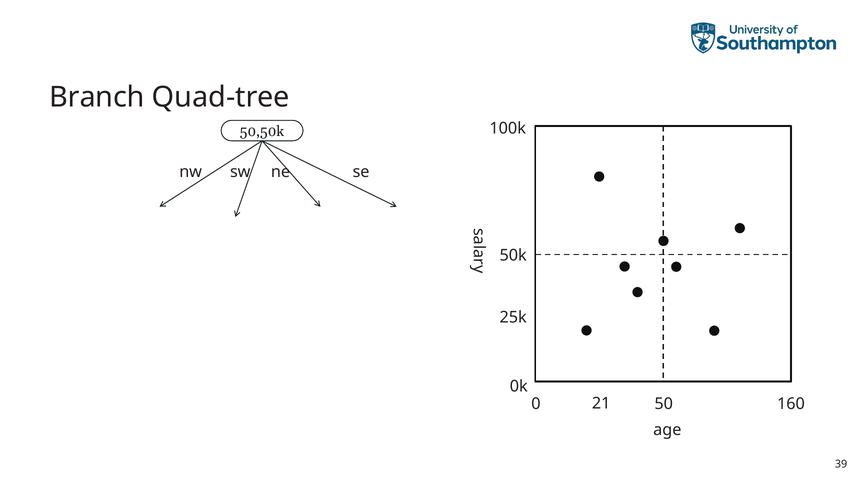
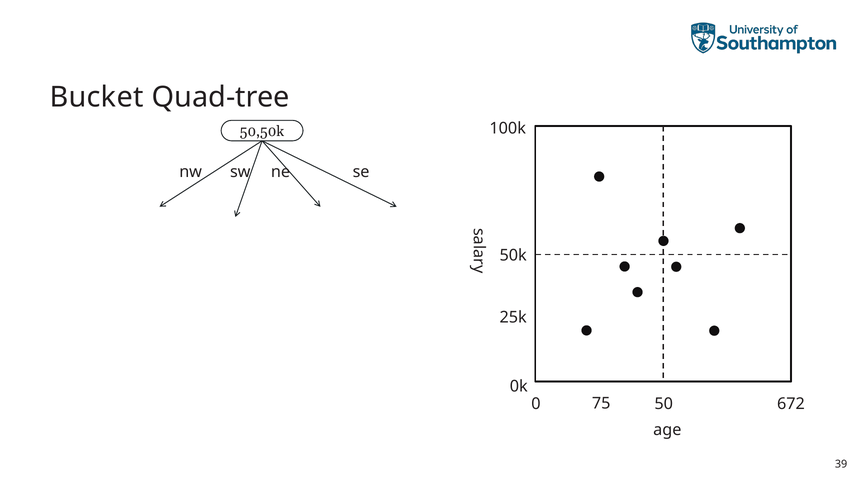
Branch: Branch -> Bucket
21: 21 -> 75
160: 160 -> 672
